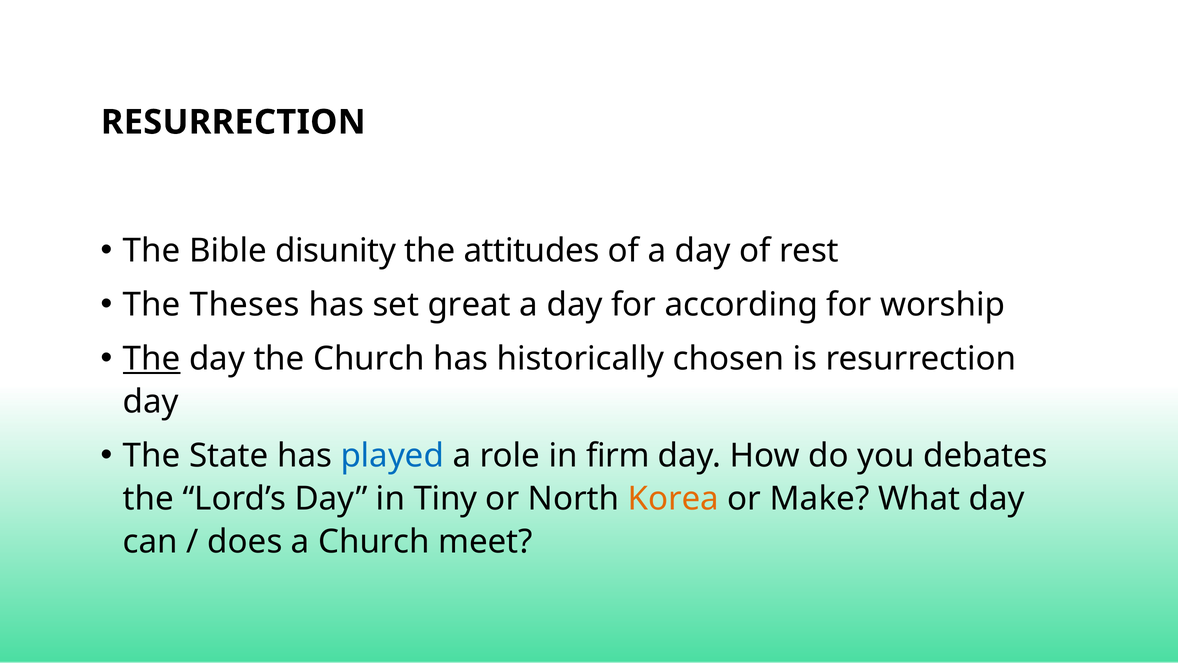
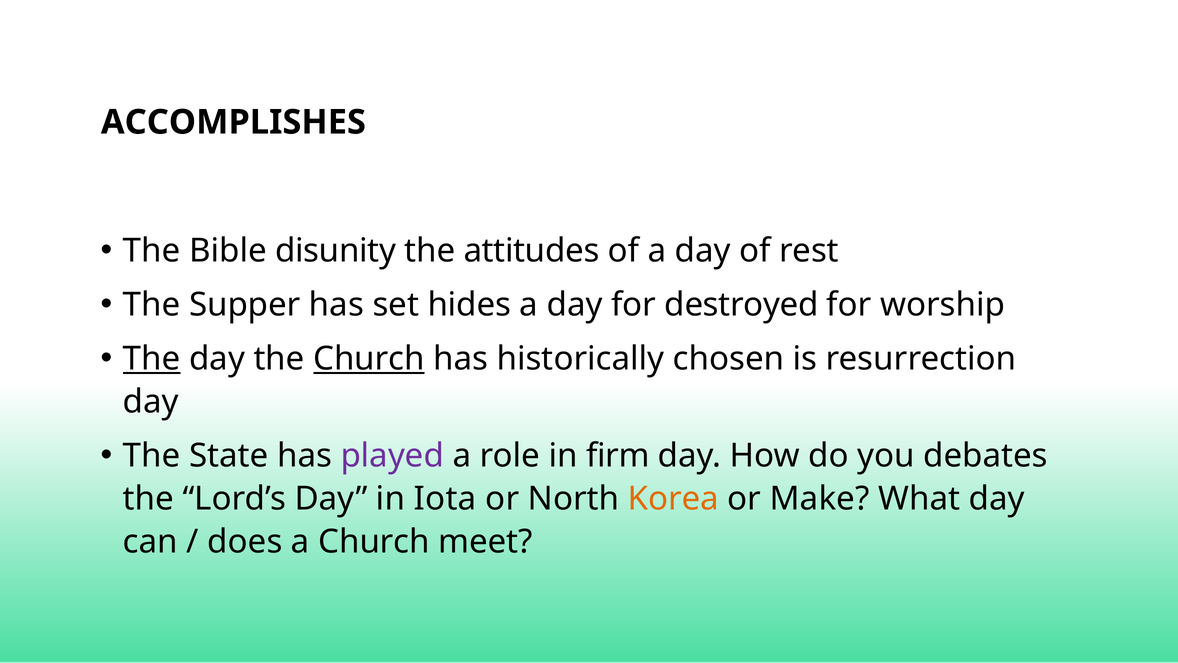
RESURRECTION at (233, 122): RESURRECTION -> ACCOMPLISHES
Theses: Theses -> Supper
great: great -> hides
according: according -> destroyed
Church at (369, 359) underline: none -> present
played colour: blue -> purple
Tiny: Tiny -> Iota
